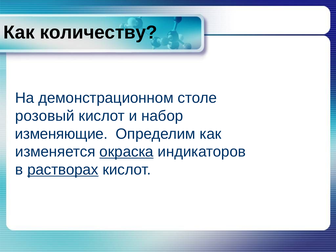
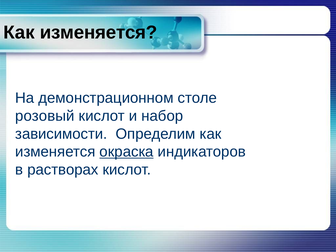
количеству at (98, 32): количеству -> изменяется
изменяющие: изменяющие -> зависимости
растворах underline: present -> none
